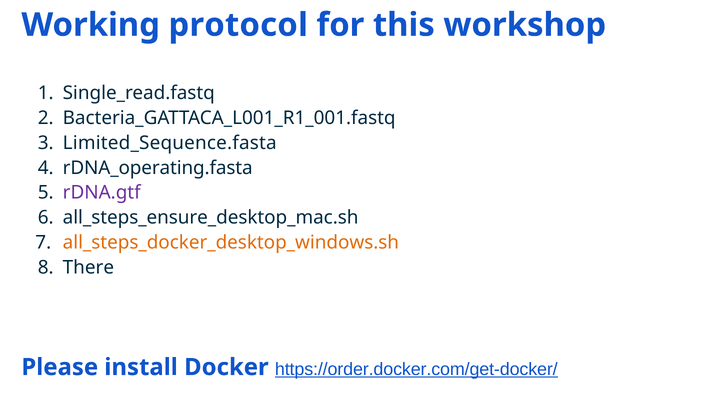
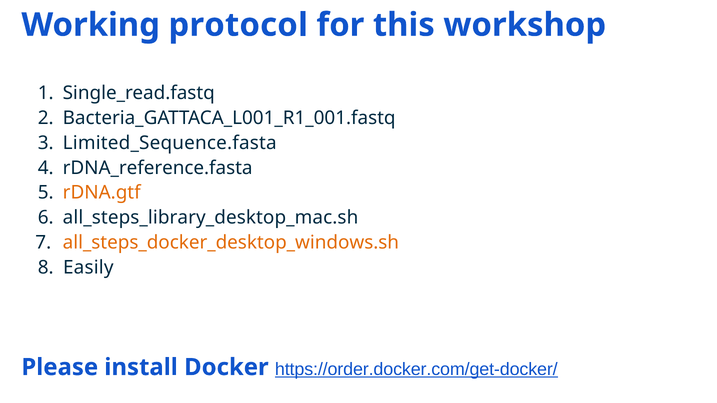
rDNA_operating.fasta: rDNA_operating.fasta -> rDNA_reference.fasta
rDNA.gtf colour: purple -> orange
all_steps_ensure_desktop_mac.sh: all_steps_ensure_desktop_mac.sh -> all_steps_library_desktop_mac.sh
There: There -> Easily
